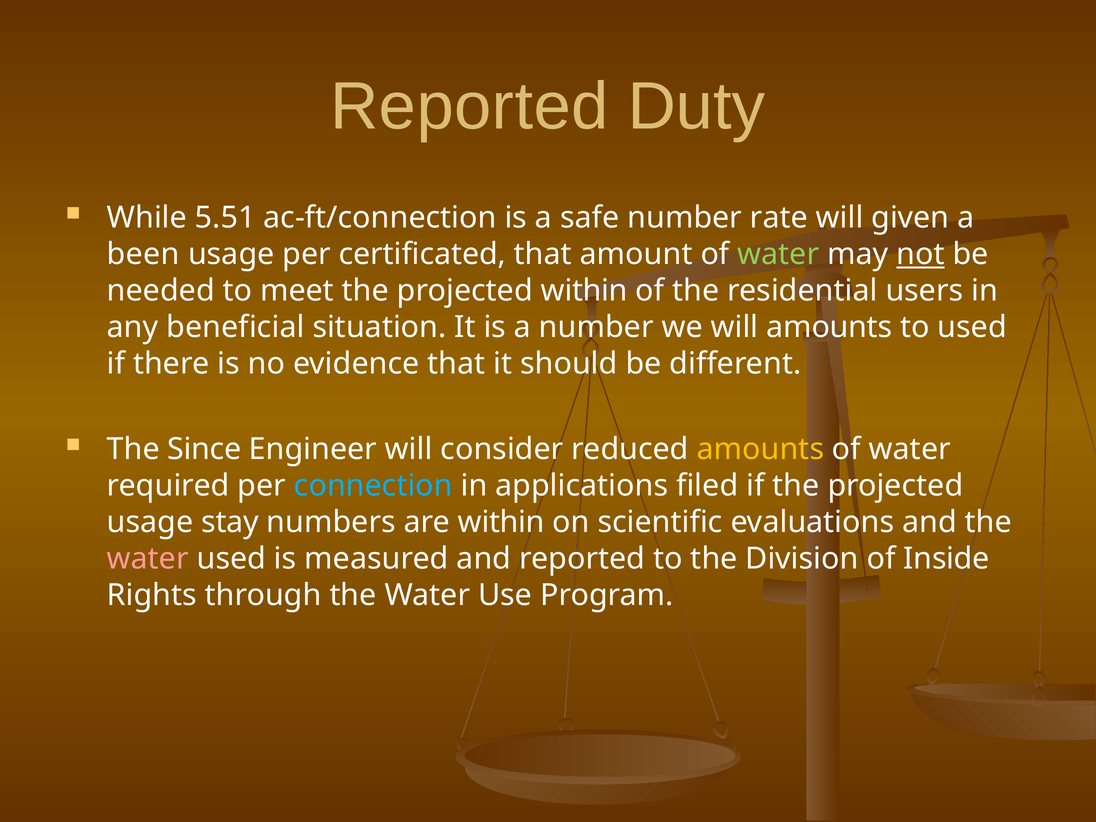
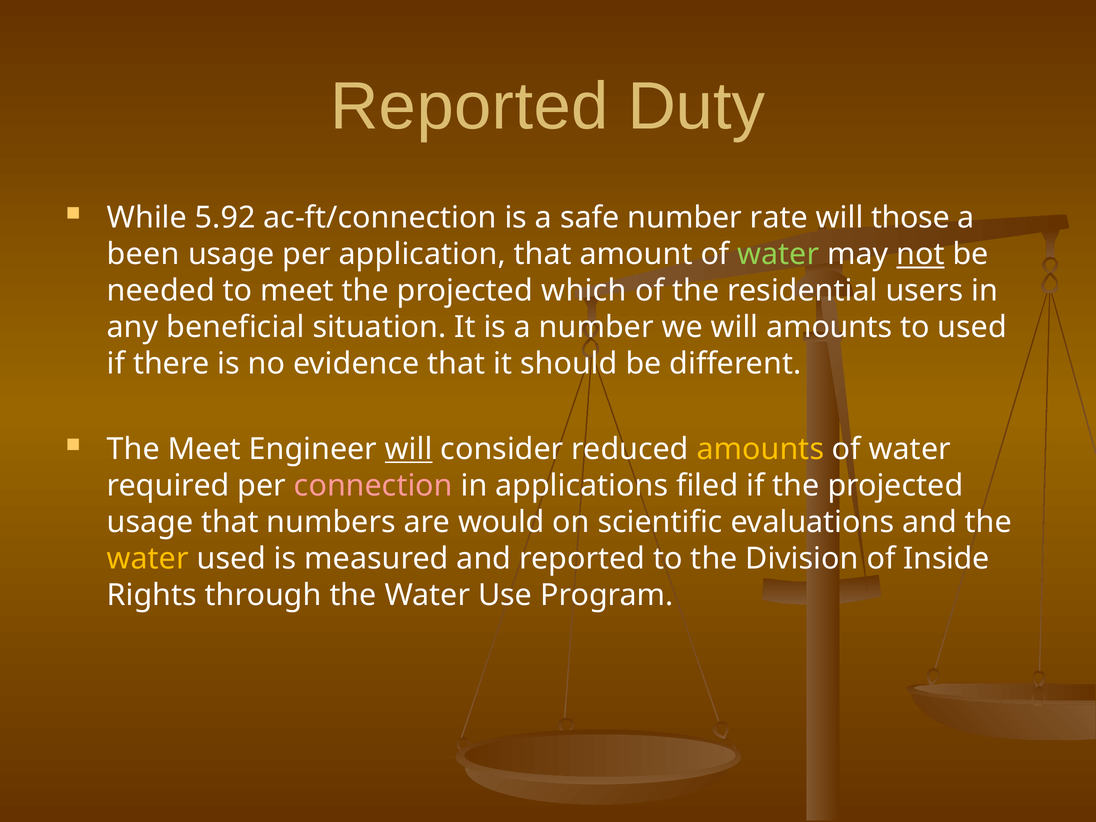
5.51: 5.51 -> 5.92
given: given -> those
certificated: certificated -> application
projected within: within -> which
The Since: Since -> Meet
will at (409, 449) underline: none -> present
connection colour: light blue -> pink
usage stay: stay -> that
are within: within -> would
water at (148, 559) colour: pink -> yellow
